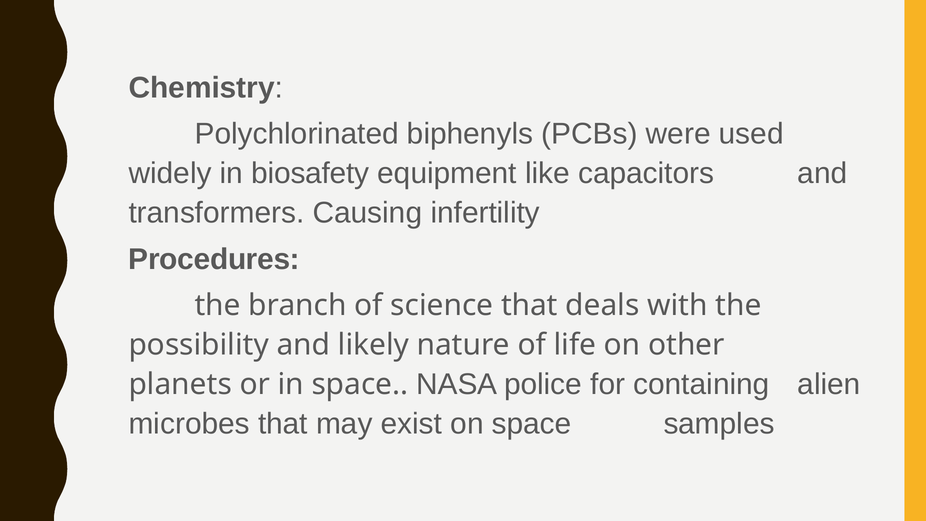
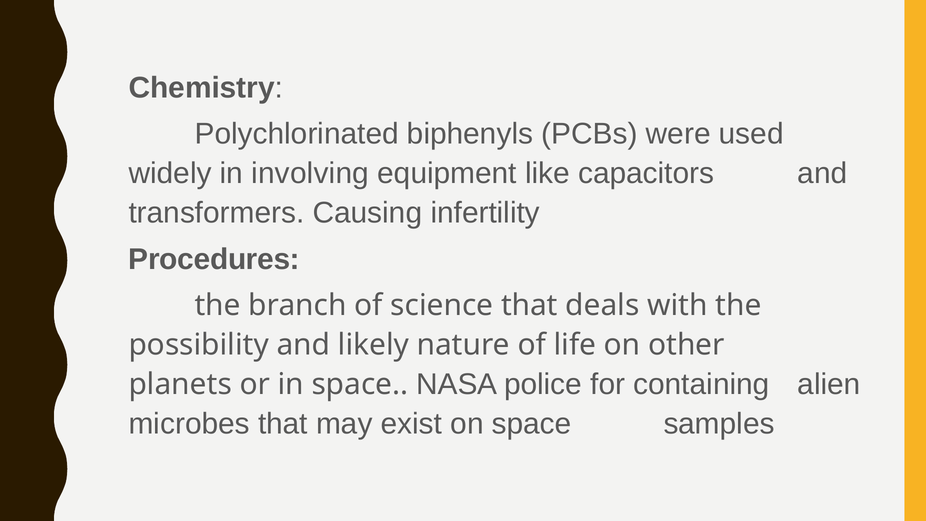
biosafety: biosafety -> involving
